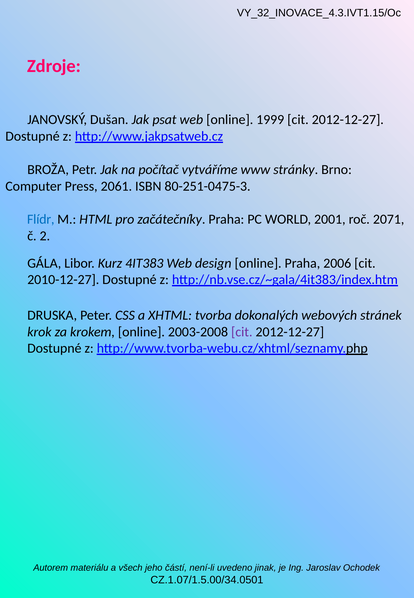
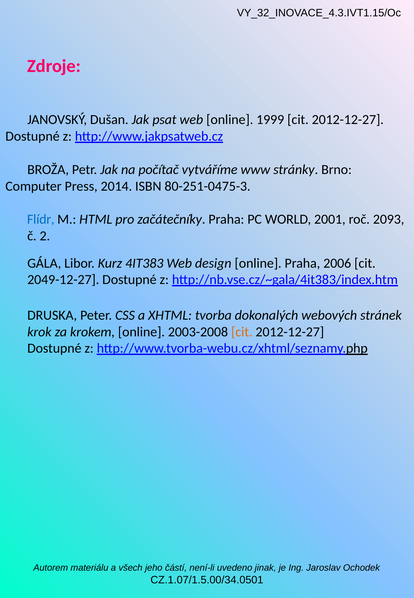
2061: 2061 -> 2014
2071: 2071 -> 2093
2010-12-27: 2010-12-27 -> 2049-12-27
cit at (242, 332) colour: purple -> orange
